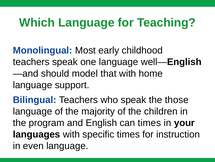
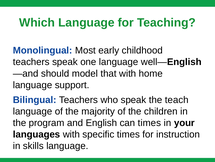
those: those -> teach
even: even -> skills
